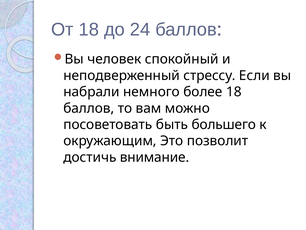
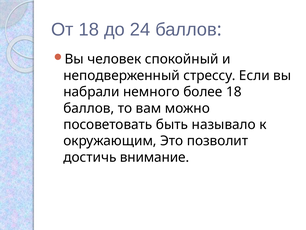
большего: большего -> называло
